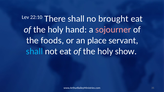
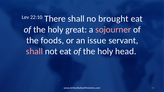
hand: hand -> great
place: place -> issue
shall at (34, 51) colour: light blue -> pink
show: show -> head
